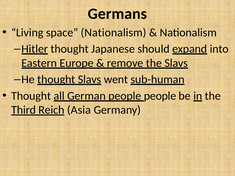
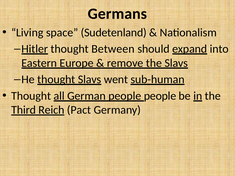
space Nationalism: Nationalism -> Sudetenland
Japanese: Japanese -> Between
Asia: Asia -> Pact
